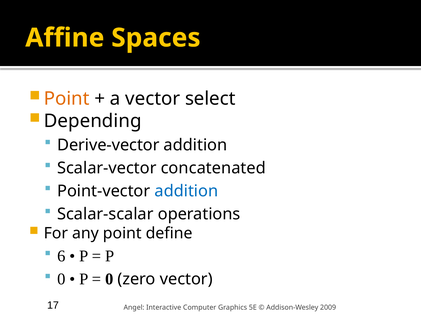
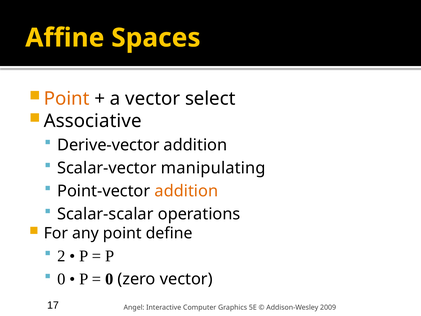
Depending: Depending -> Associative
concatenated: concatenated -> manipulating
addition at (186, 191) colour: blue -> orange
6: 6 -> 2
